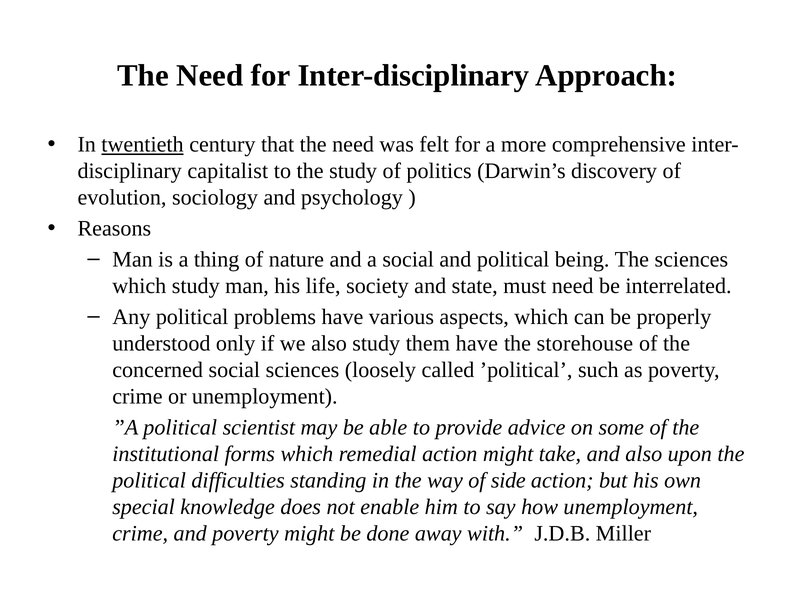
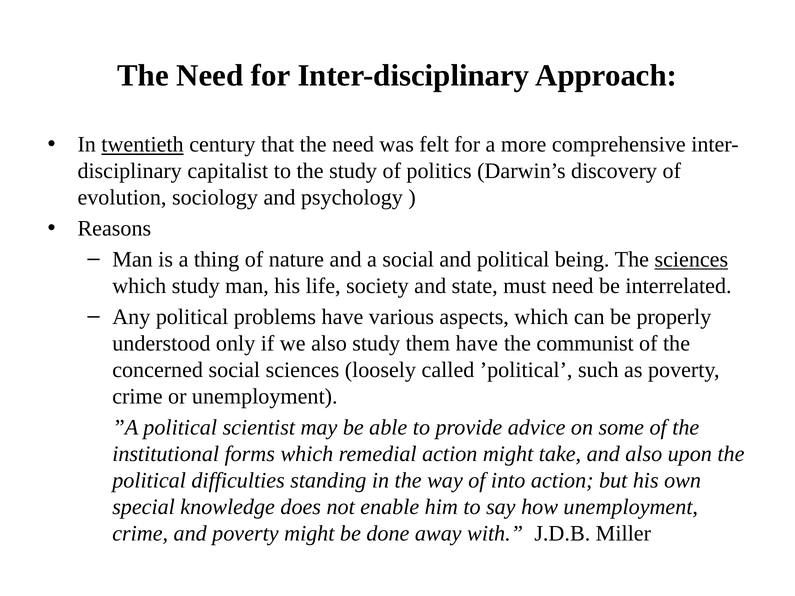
sciences at (691, 260) underline: none -> present
storehouse: storehouse -> communist
side: side -> into
